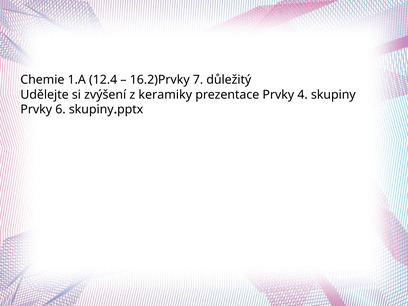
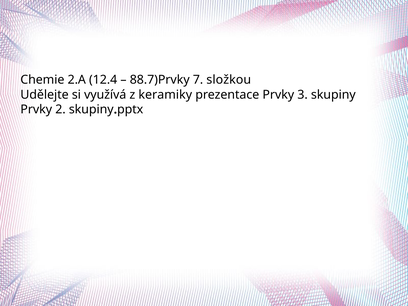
1.A: 1.A -> 2.A
16.2)Prvky: 16.2)Prvky -> 88.7)Prvky
důležitý: důležitý -> složkou
zvýšení: zvýšení -> využívá
4: 4 -> 3
6: 6 -> 2
